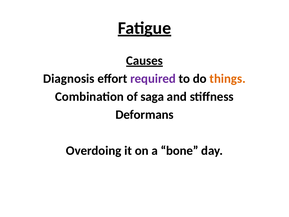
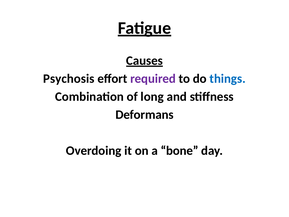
Diagnosis: Diagnosis -> Psychosis
things colour: orange -> blue
saga: saga -> long
